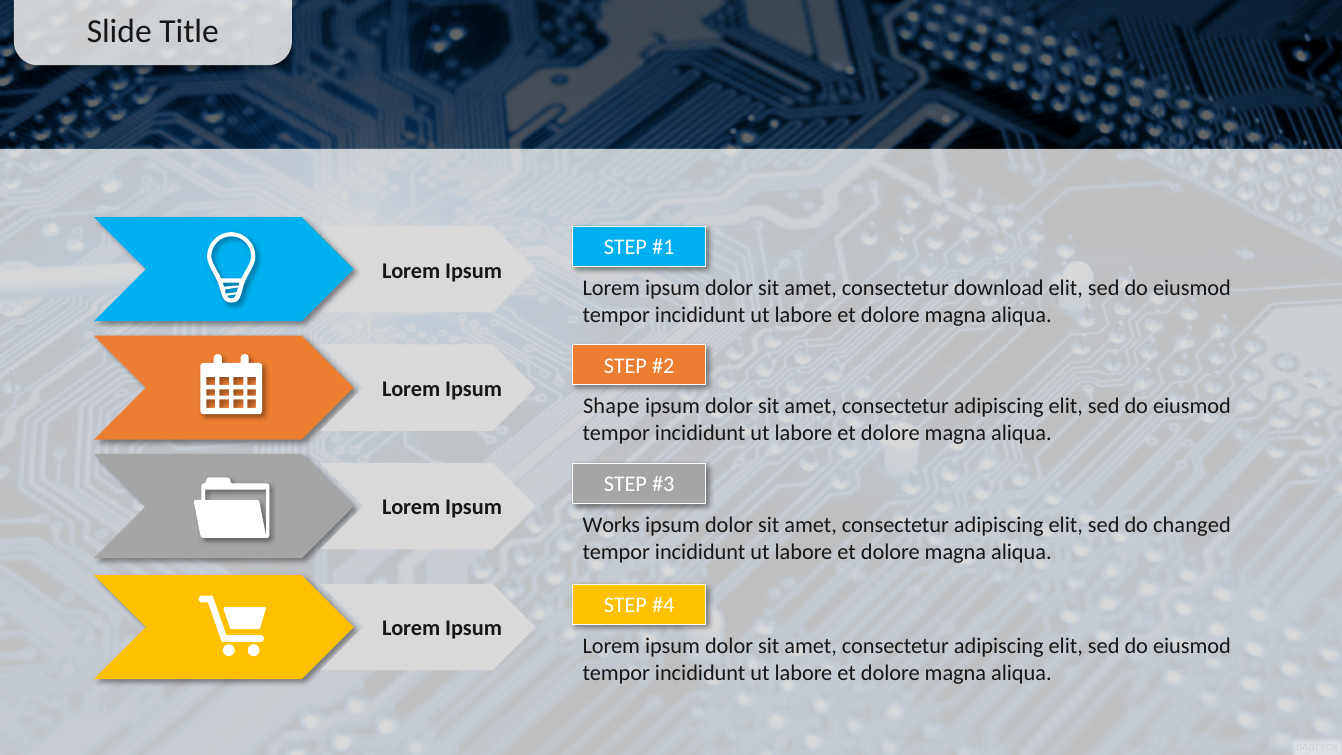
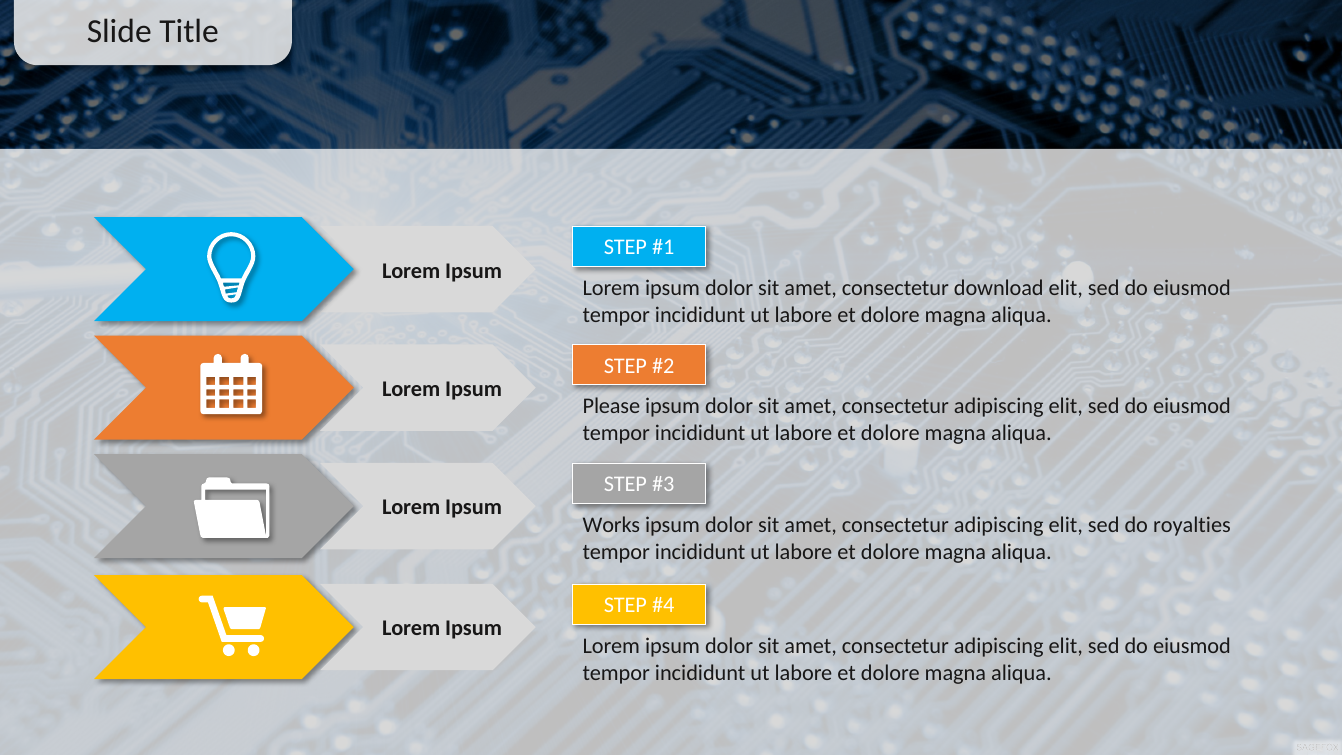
Shape: Shape -> Please
changed: changed -> royalties
